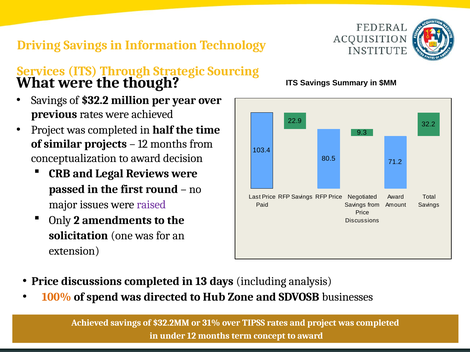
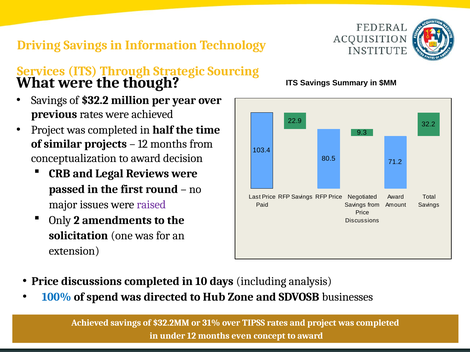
13: 13 -> 10
100% colour: orange -> blue
term: term -> even
